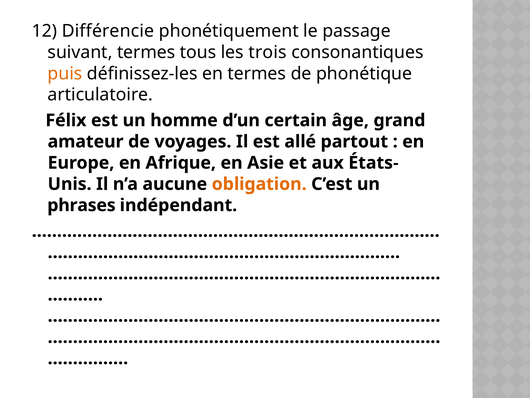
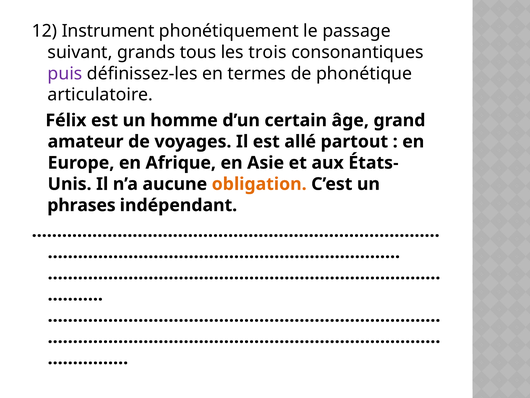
Différencie: Différencie -> Instrument
suivant termes: termes -> grands
puis colour: orange -> purple
